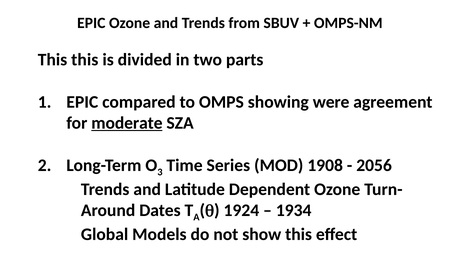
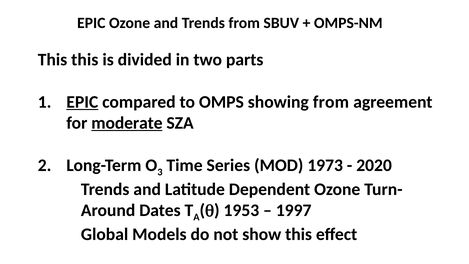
EPIC at (82, 102) underline: none -> present
showing were: were -> from
1908: 1908 -> 1973
2056: 2056 -> 2020
1924: 1924 -> 1953
1934: 1934 -> 1997
